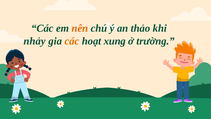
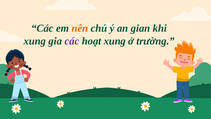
thảo: thảo -> gian
nhảy at (35, 41): nhảy -> xung
các at (72, 41) colour: orange -> purple
